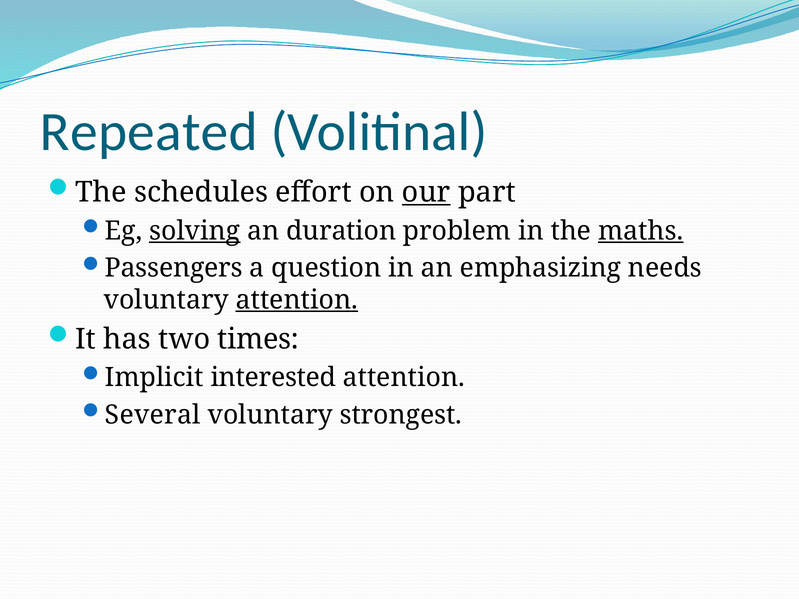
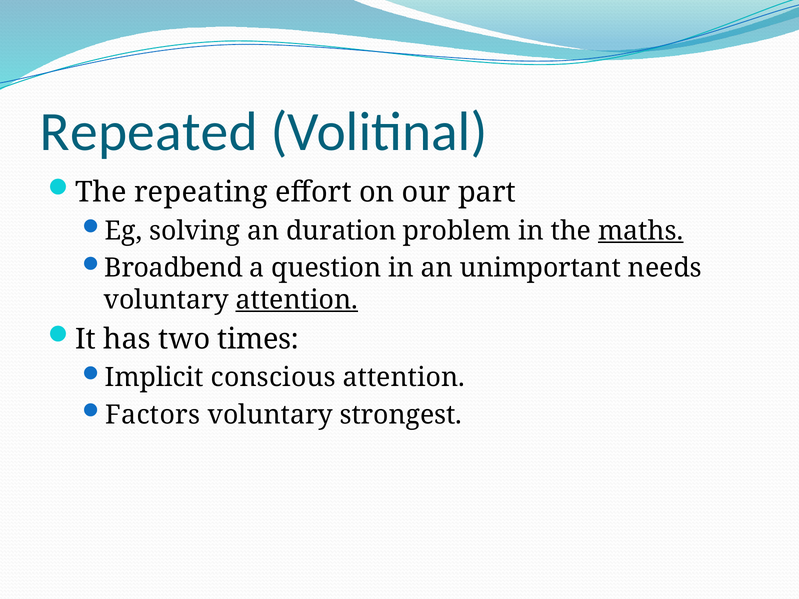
schedules: schedules -> repeating
our underline: present -> none
solving underline: present -> none
Passengers: Passengers -> Broadbend
emphasizing: emphasizing -> unimportant
interested: interested -> conscious
Several: Several -> Factors
